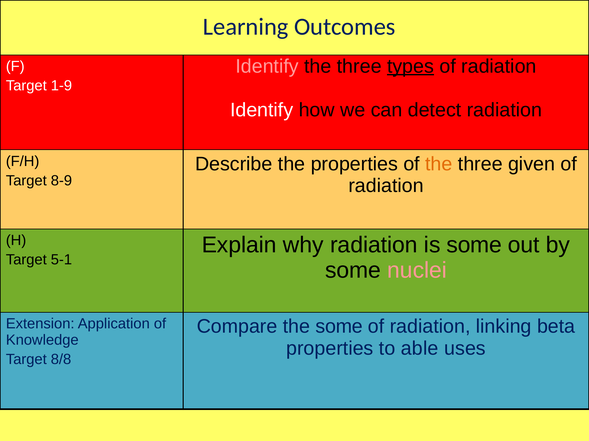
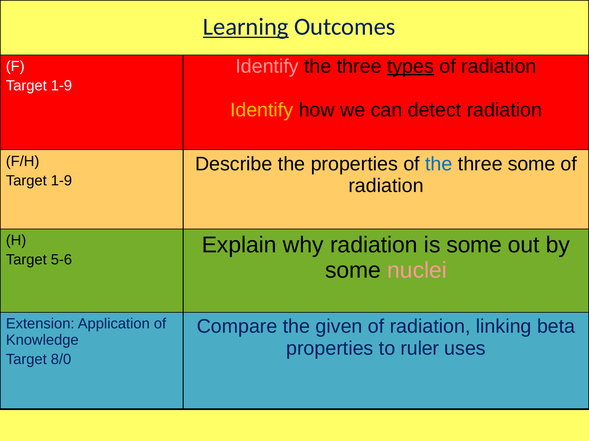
Learning underline: none -> present
Identify at (262, 110) colour: white -> yellow
the at (439, 164) colour: orange -> blue
three given: given -> some
8-9 at (61, 181): 8-9 -> 1-9
5-1: 5-1 -> 5-6
the some: some -> given
able: able -> ruler
8/8: 8/8 -> 8/0
